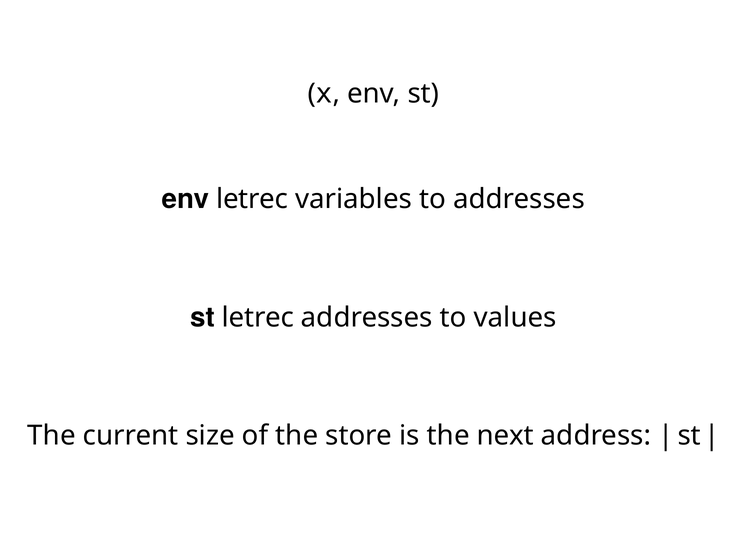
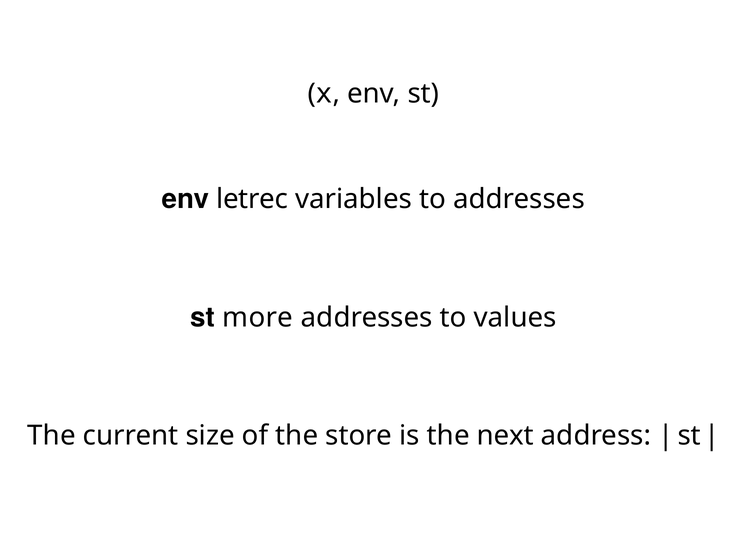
st letrec: letrec -> more
